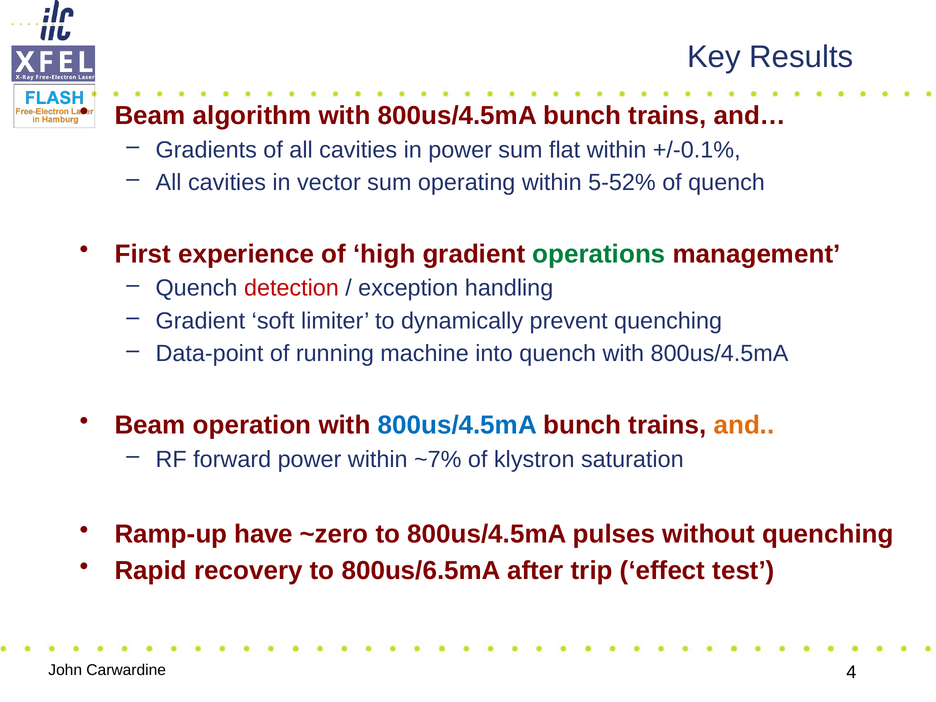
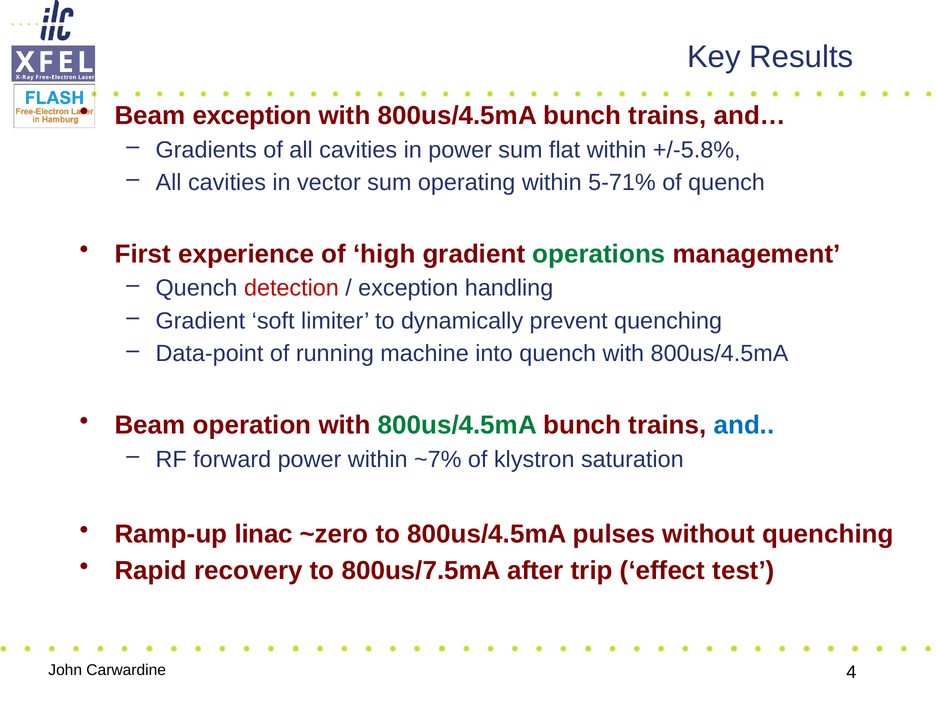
Beam algorithm: algorithm -> exception
+/-0.1%: +/-0.1% -> +/-5.8%
5-52%: 5-52% -> 5-71%
800us/4.5mA at (457, 425) colour: blue -> green
and colour: orange -> blue
have: have -> linac
800us/6.5mA: 800us/6.5mA -> 800us/7.5mA
